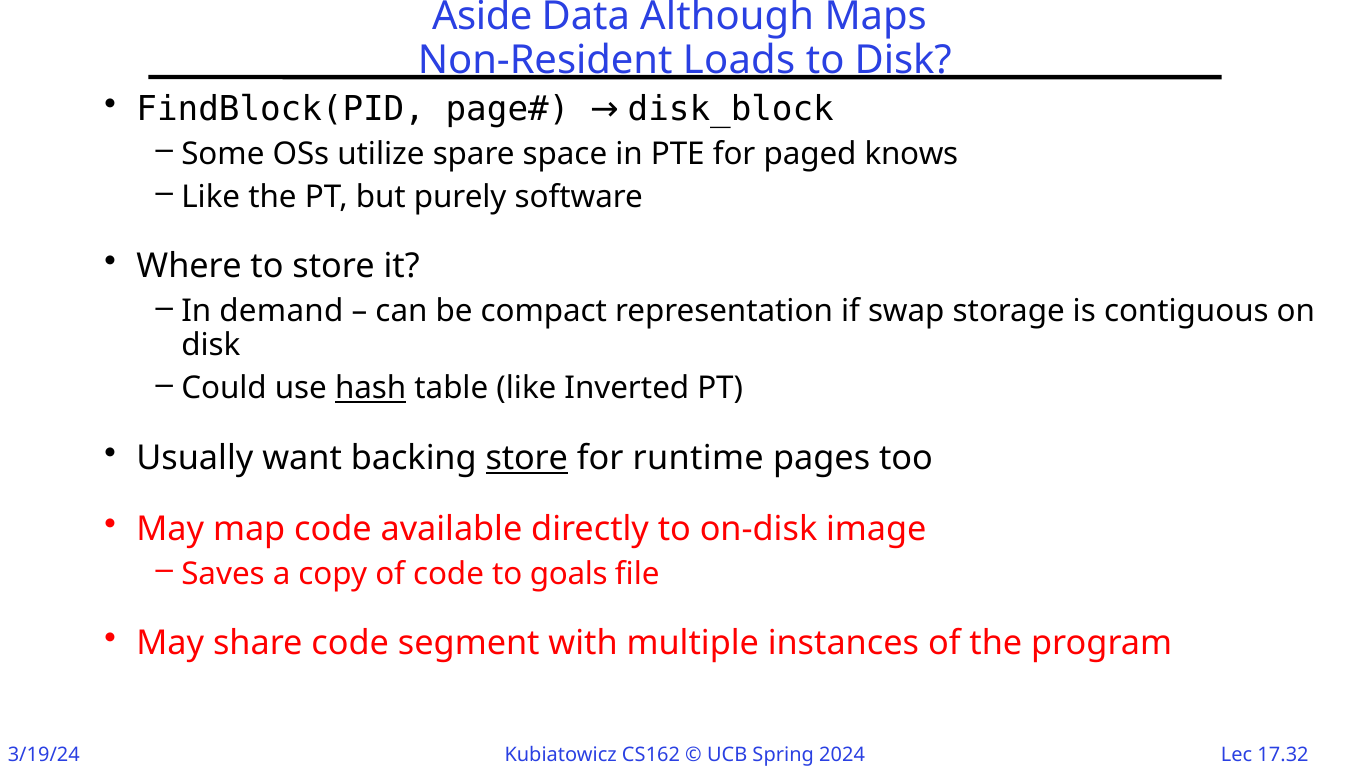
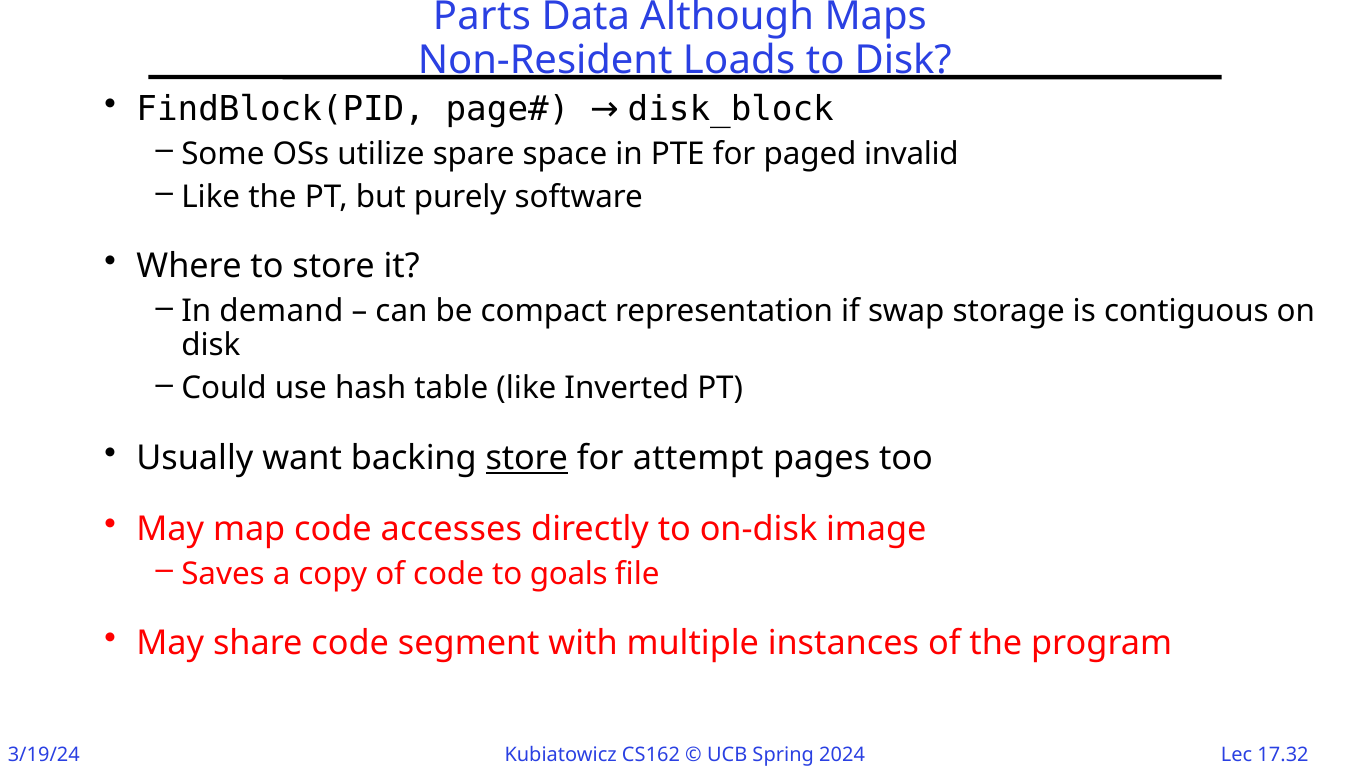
Aside: Aside -> Parts
knows: knows -> invalid
hash underline: present -> none
runtime: runtime -> attempt
available: available -> accesses
